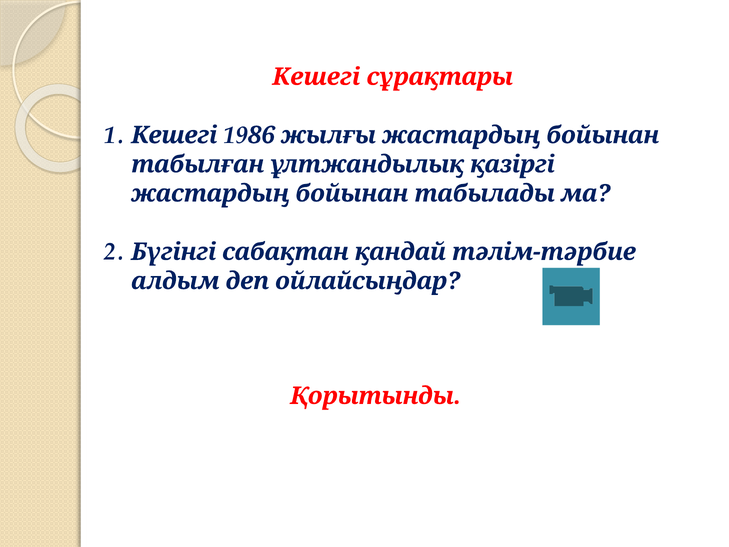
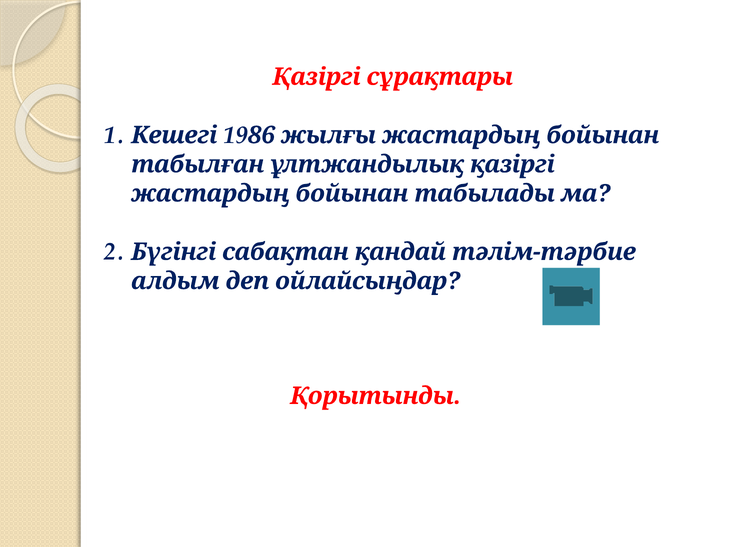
Кешегі at (316, 77): Кешегі -> Қазіргі
